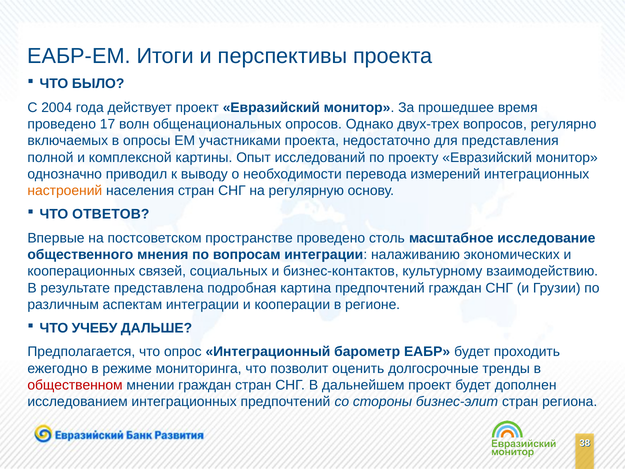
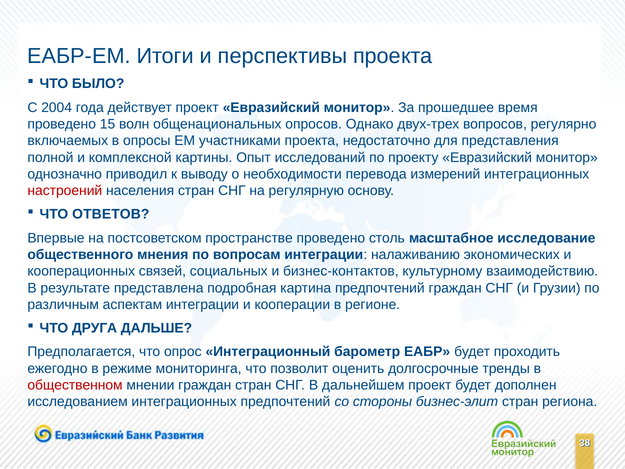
17: 17 -> 15
настроений colour: orange -> red
УЧЕБУ: УЧЕБУ -> ДРУГА
